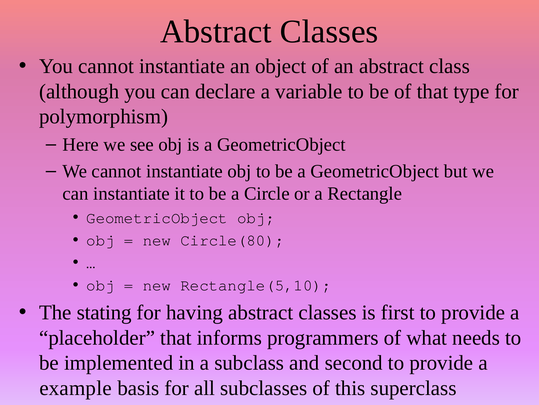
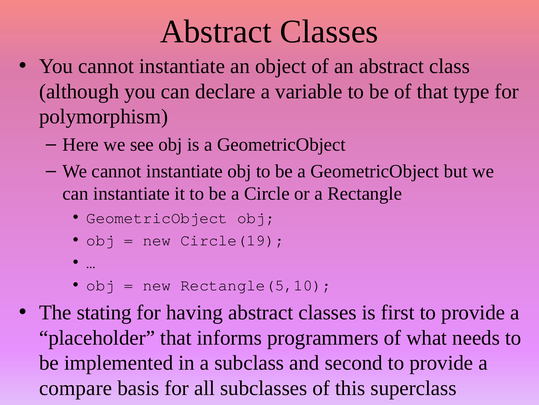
Circle(80: Circle(80 -> Circle(19
example: example -> compare
